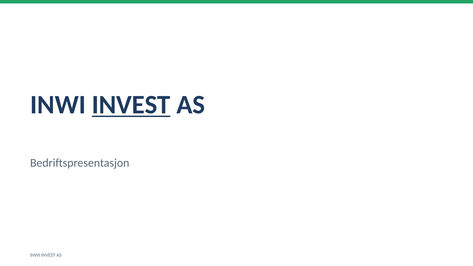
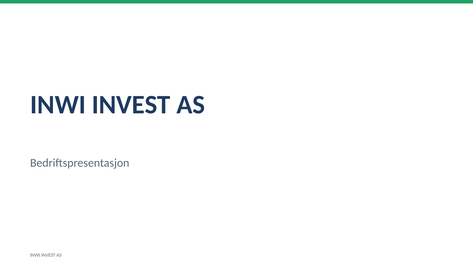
INVEST at (131, 105) underline: present -> none
